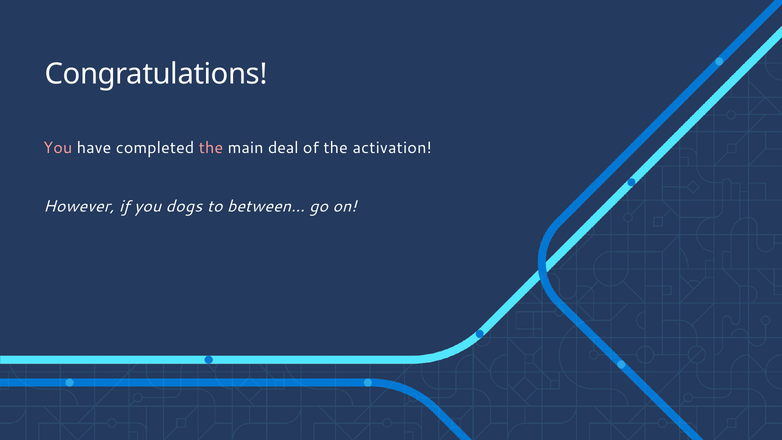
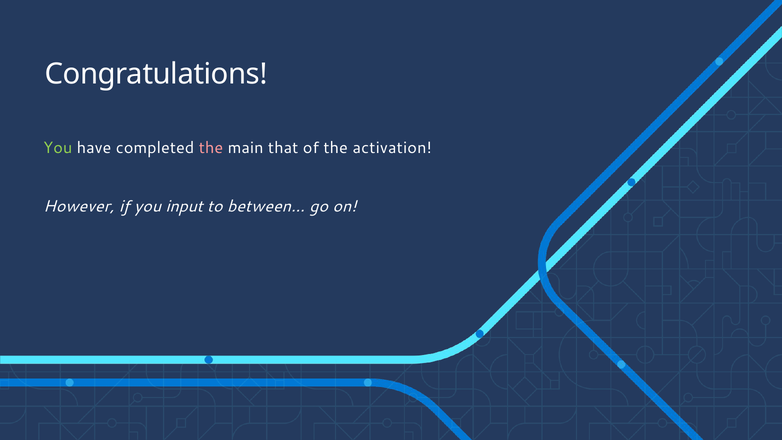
You at (58, 148) colour: pink -> light green
deal: deal -> that
dogs: dogs -> input
